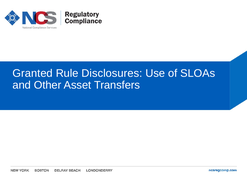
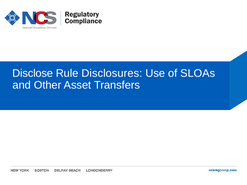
Granted: Granted -> Disclose
